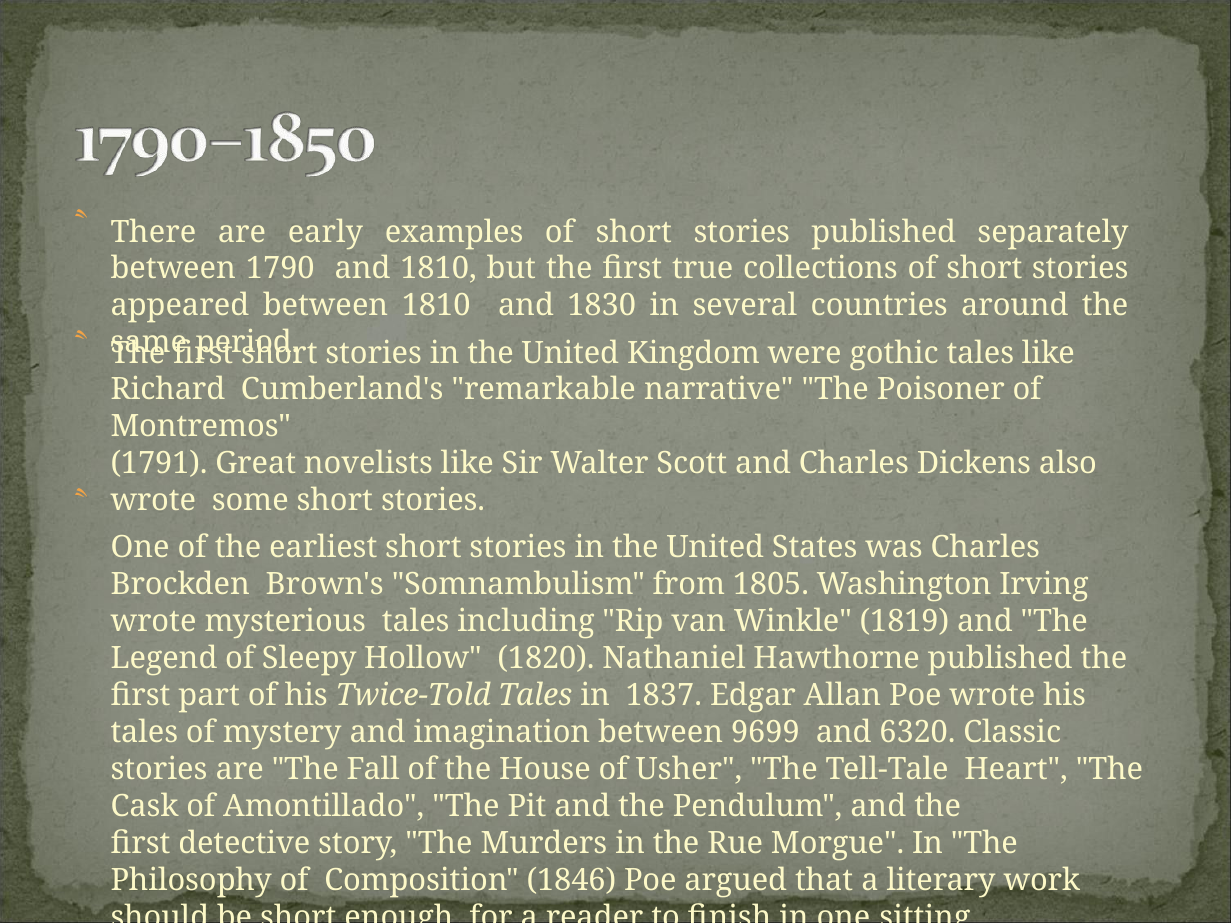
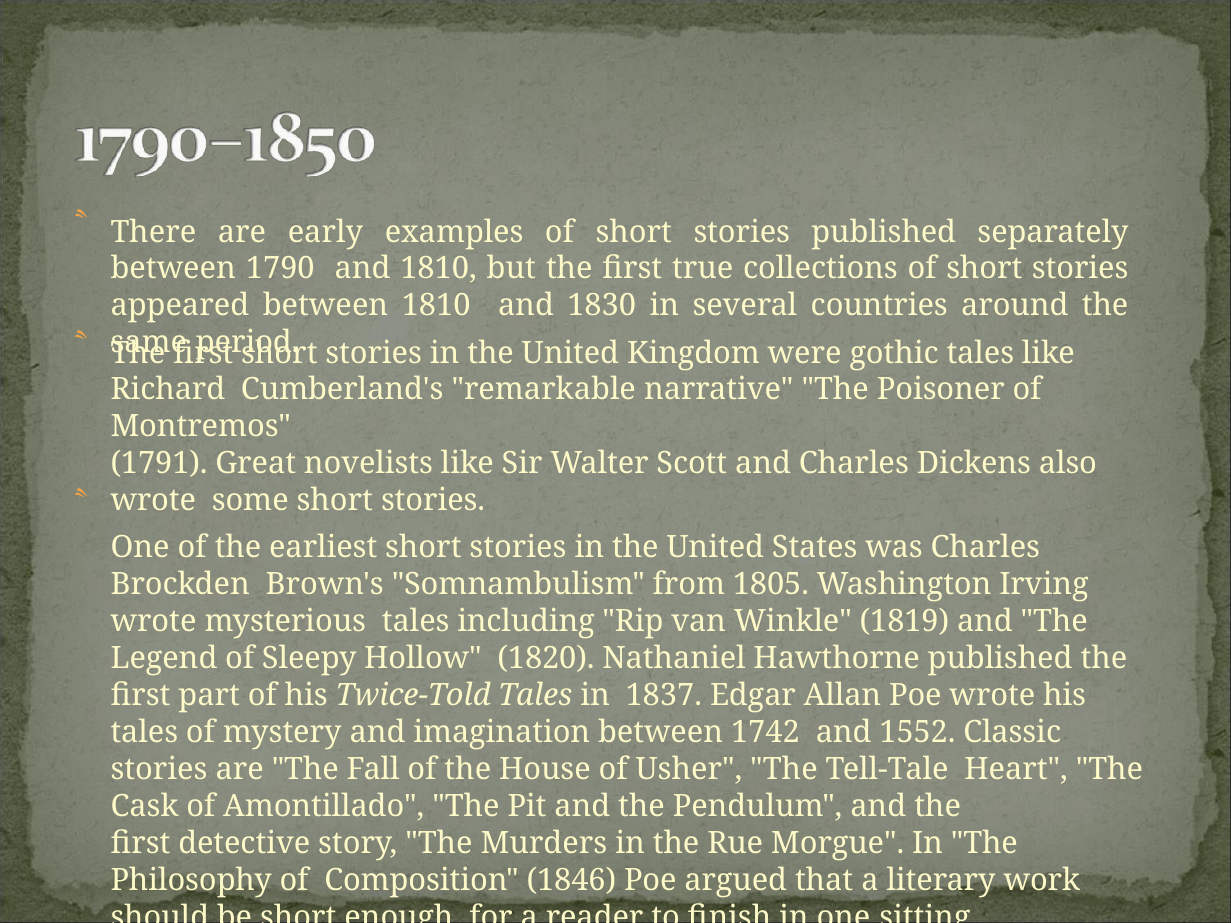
9699: 9699 -> 1742
6320: 6320 -> 1552
